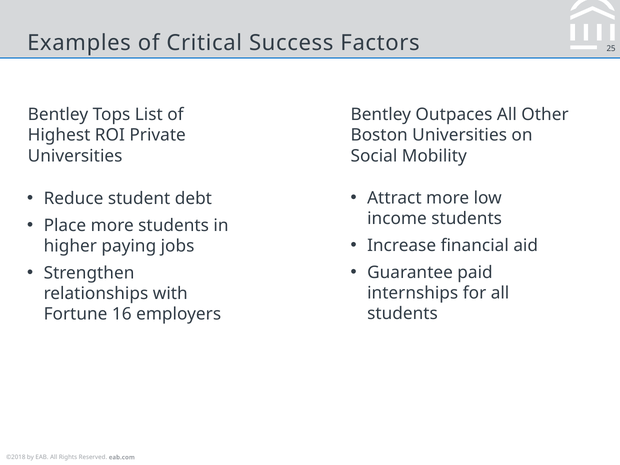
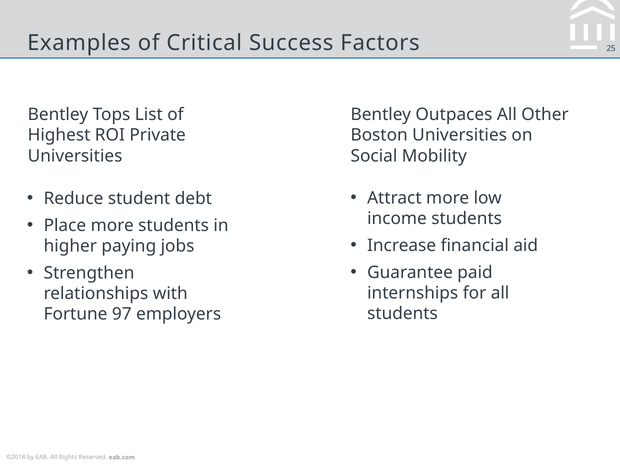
16: 16 -> 97
